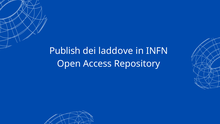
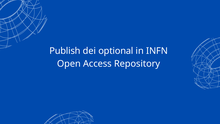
laddove: laddove -> optional
